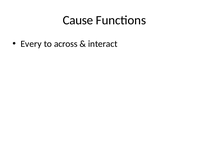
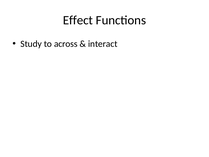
Cause: Cause -> Effect
Every: Every -> Study
